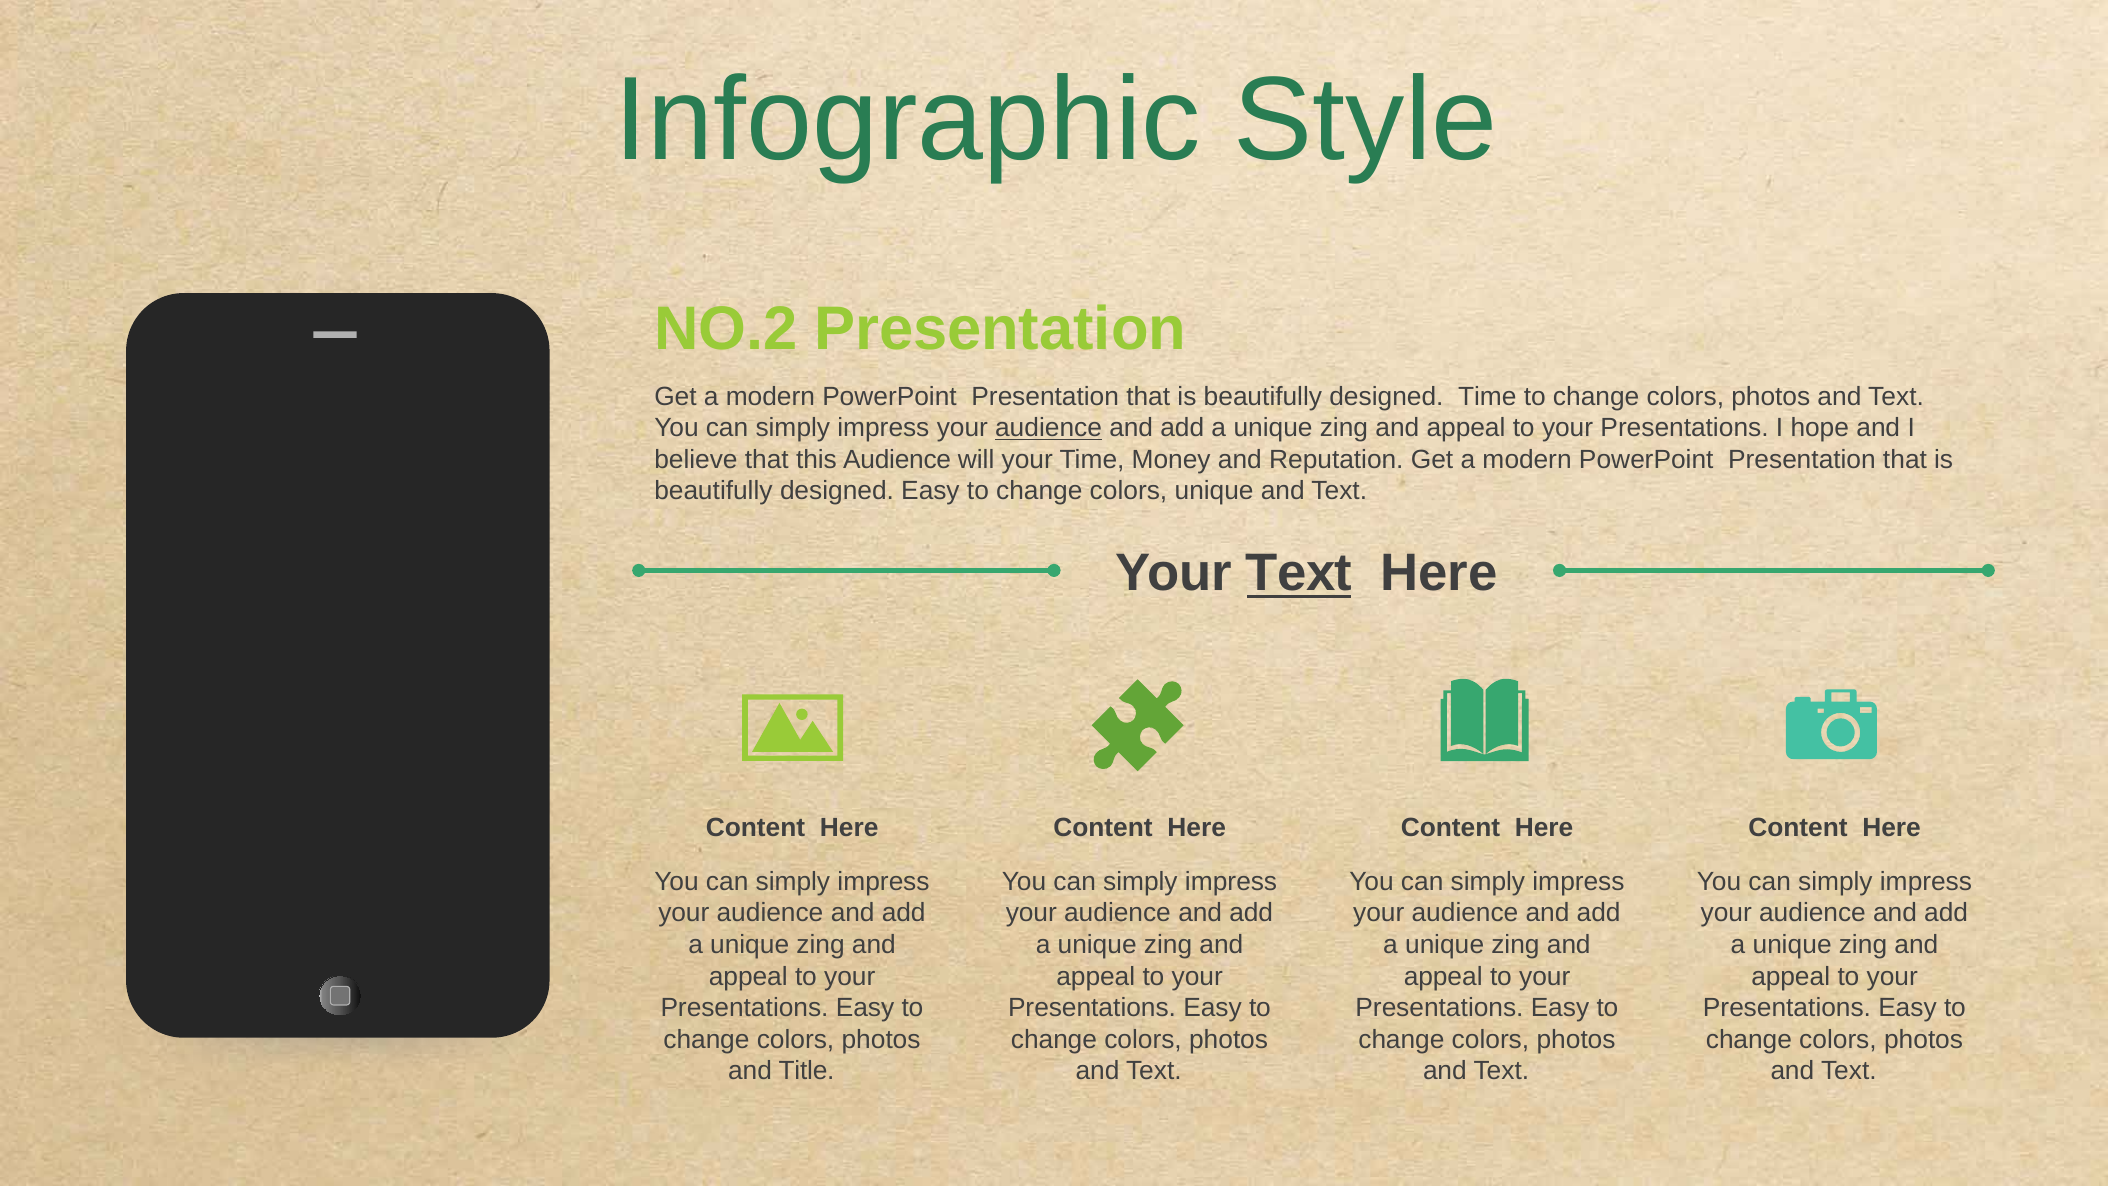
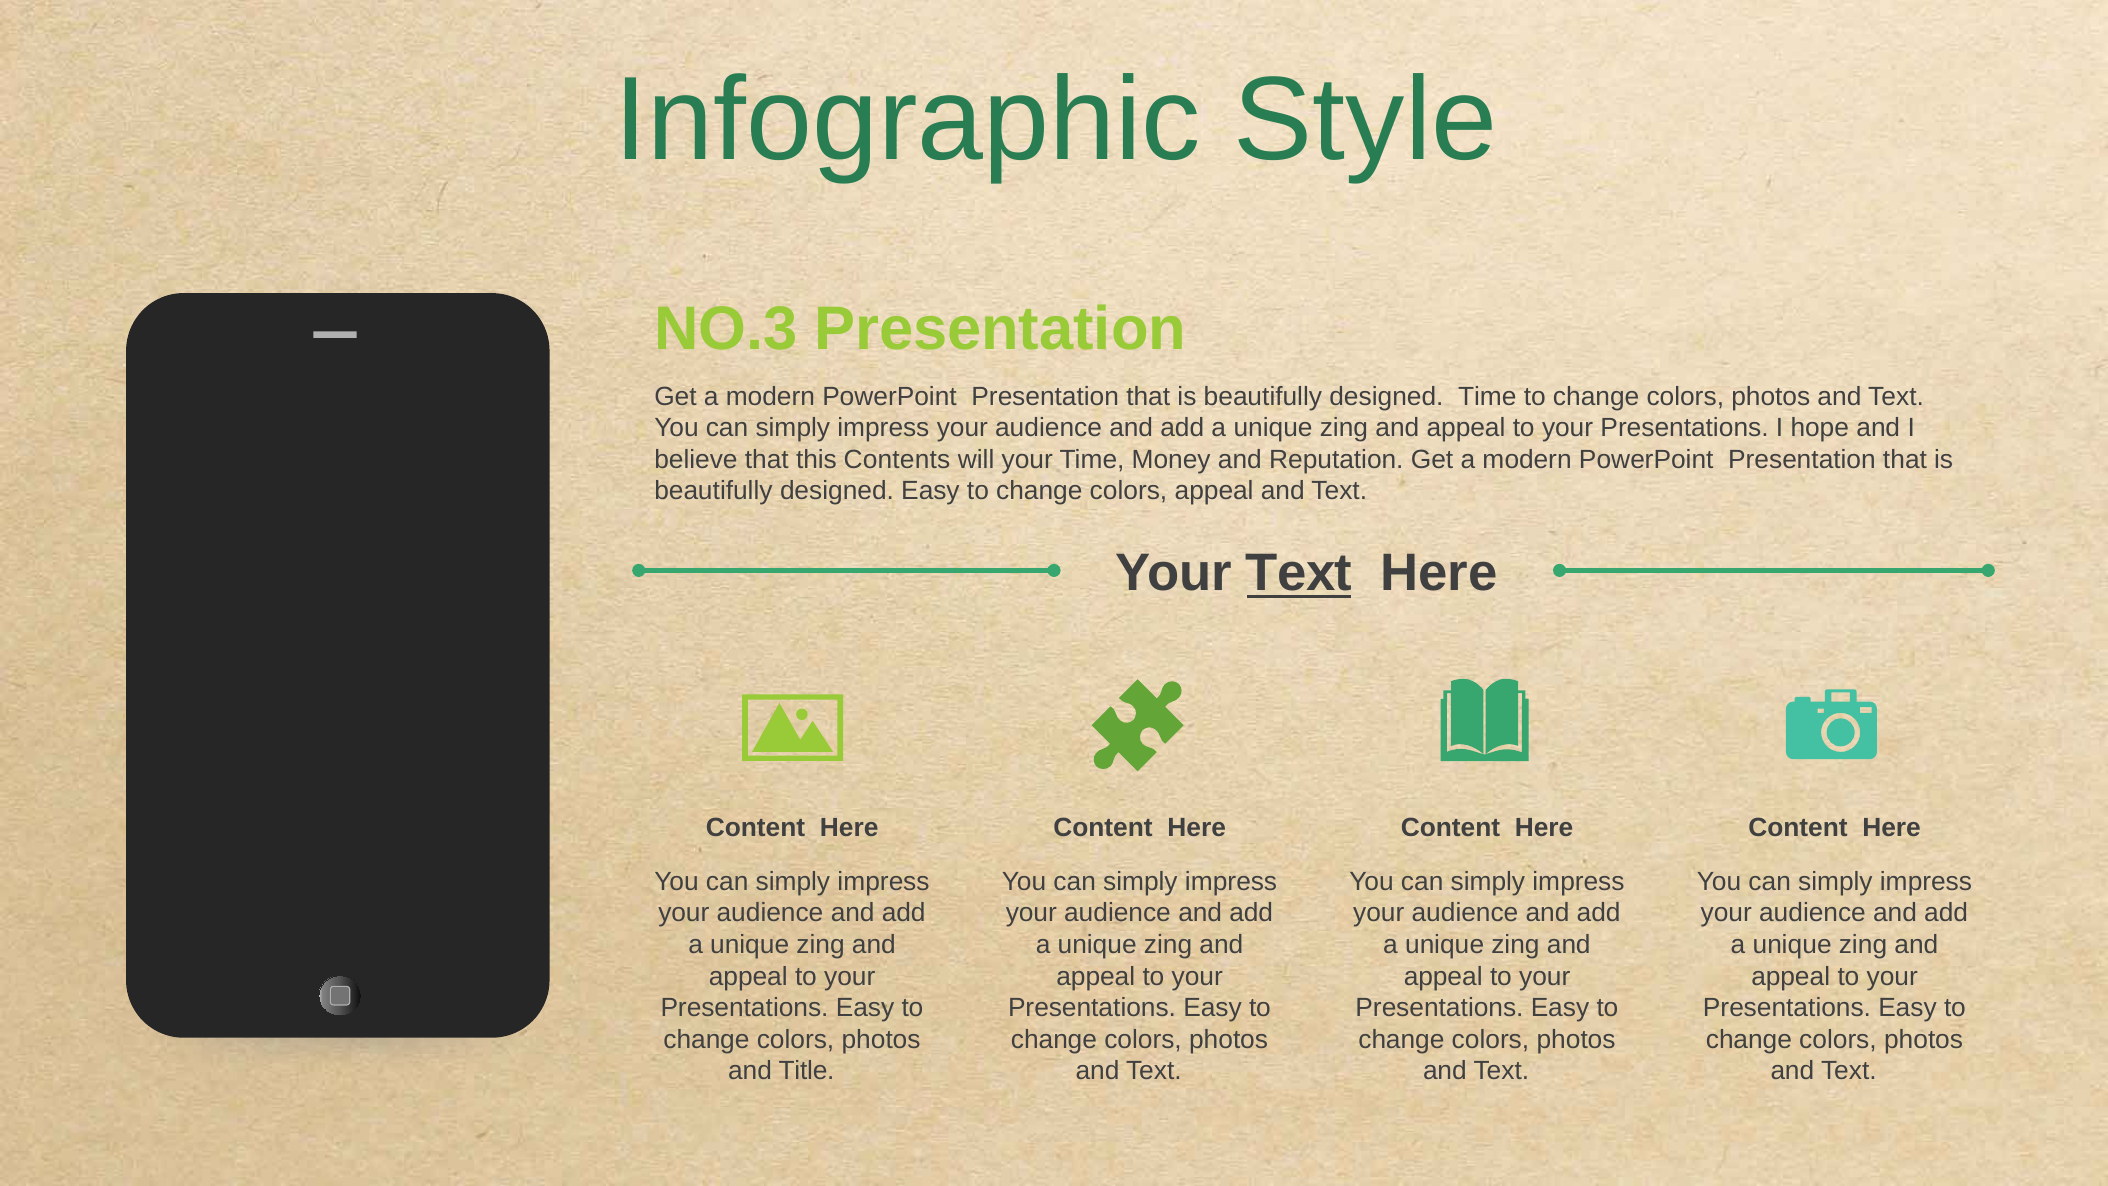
NO.2: NO.2 -> NO.3
audience at (1049, 428) underline: present -> none
this Audience: Audience -> Contents
colors unique: unique -> appeal
